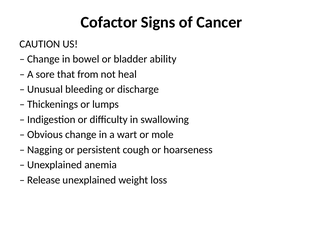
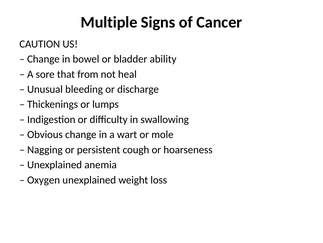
Cofactor: Cofactor -> Multiple
Release: Release -> Oxygen
